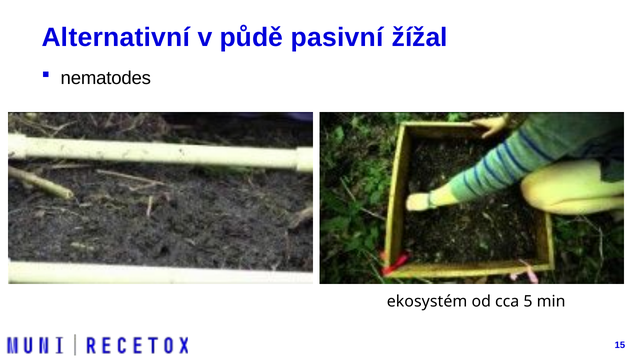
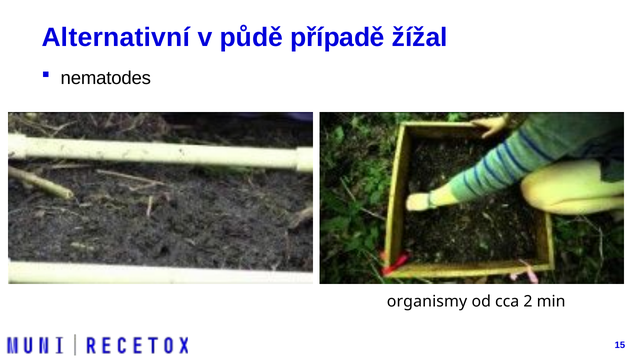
pasivní: pasivní -> případě
ekosystém: ekosystém -> organismy
5: 5 -> 2
